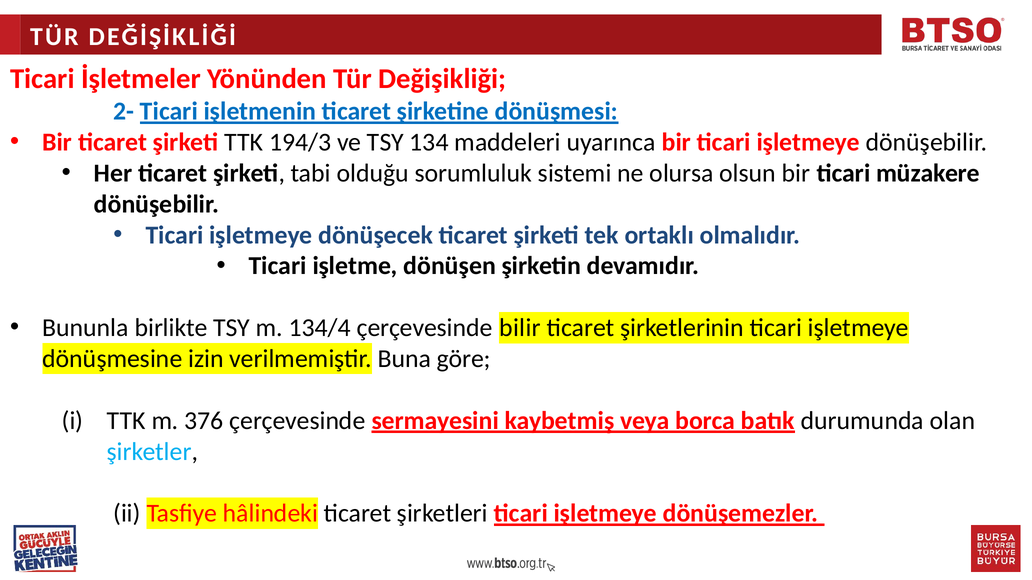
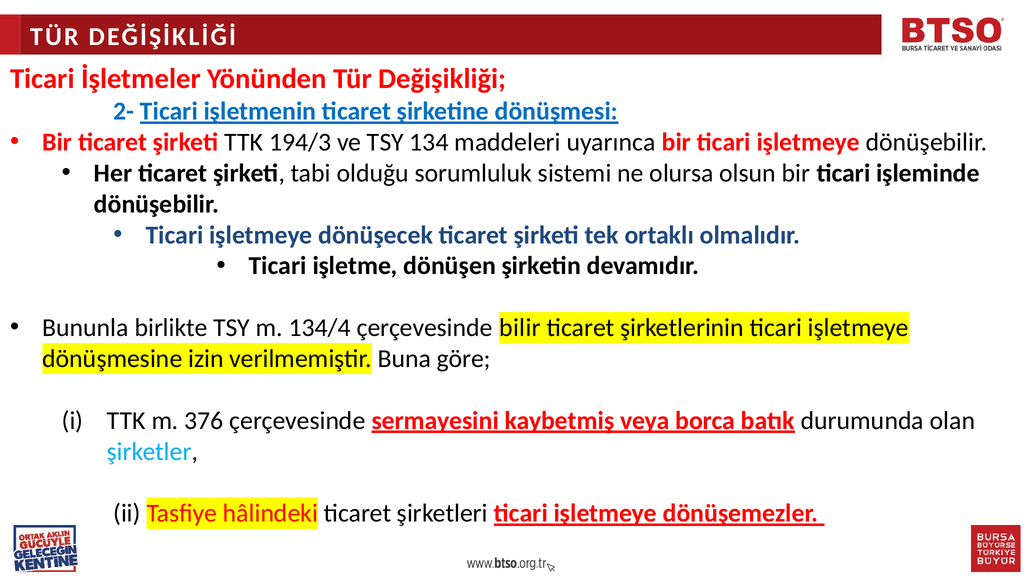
müzakere: müzakere -> işleminde
